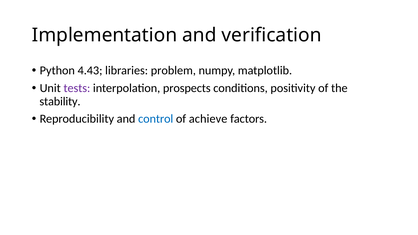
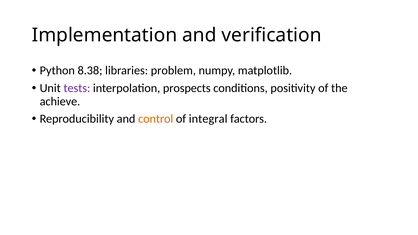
4.43: 4.43 -> 8.38
stability: stability -> achieve
control colour: blue -> orange
achieve: achieve -> integral
